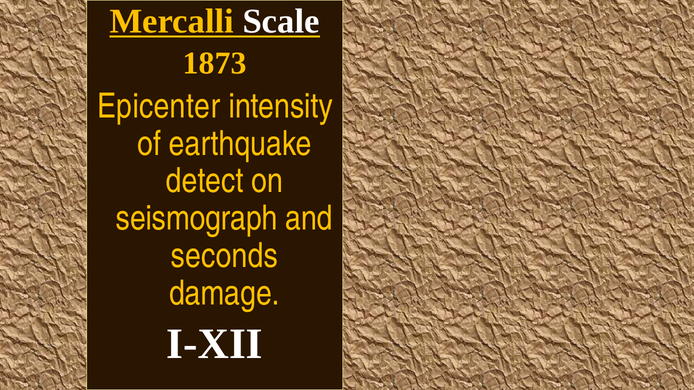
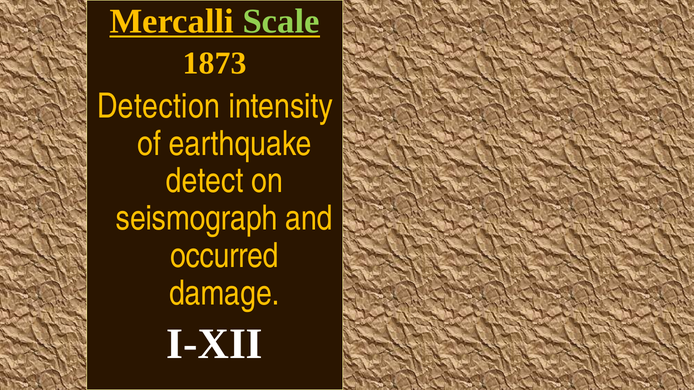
Scale colour: white -> light green
Epicenter: Epicenter -> Detection
seconds: seconds -> occurred
